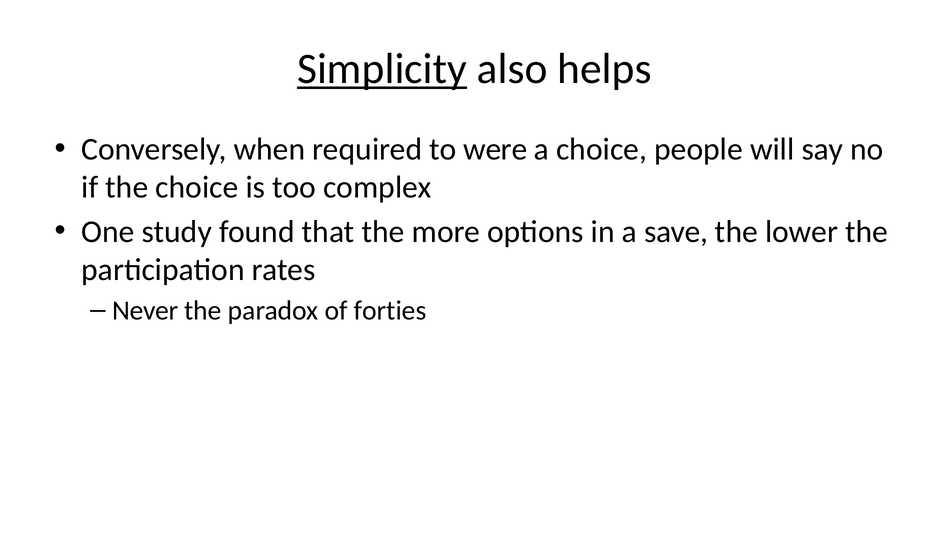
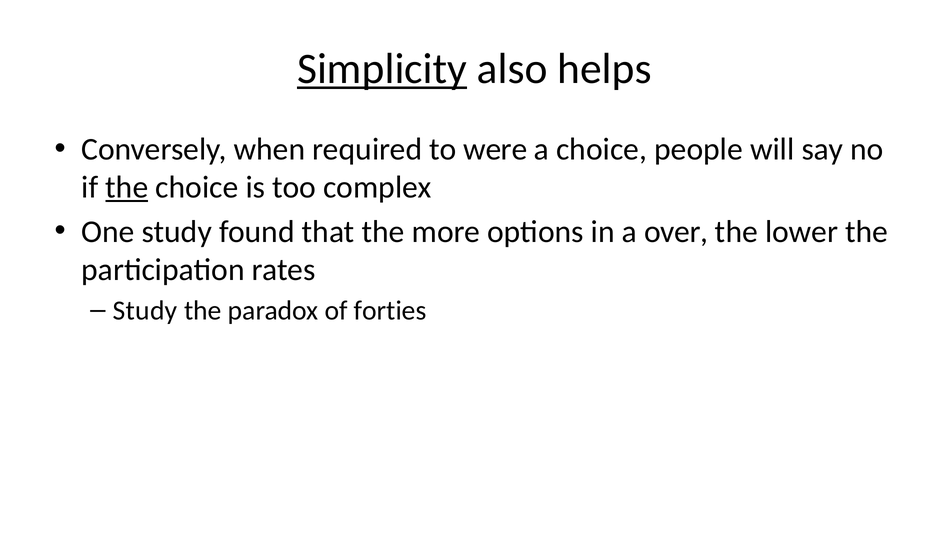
the at (127, 187) underline: none -> present
save: save -> over
Never at (145, 310): Never -> Study
